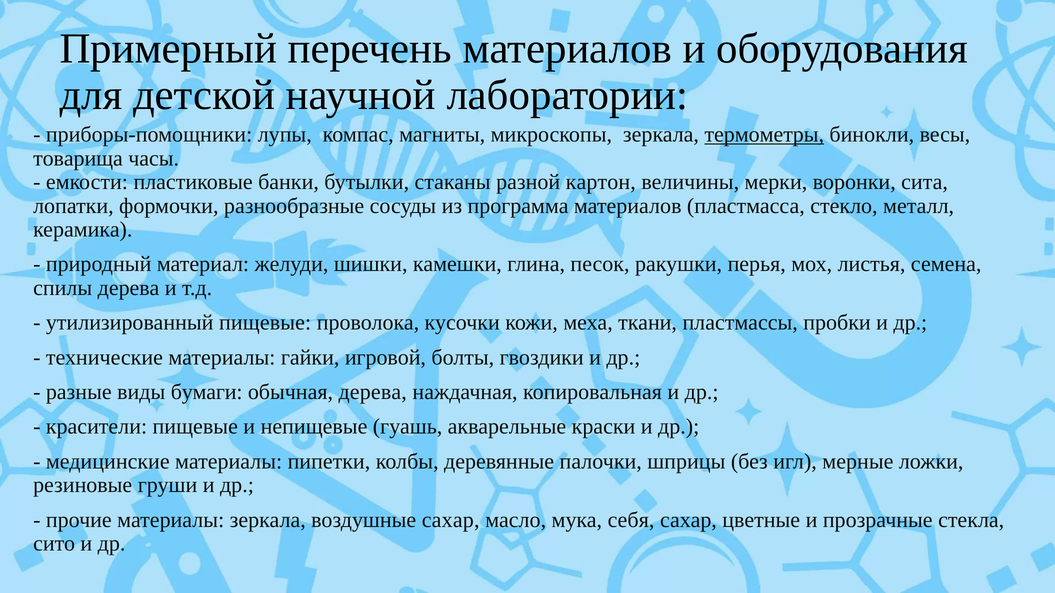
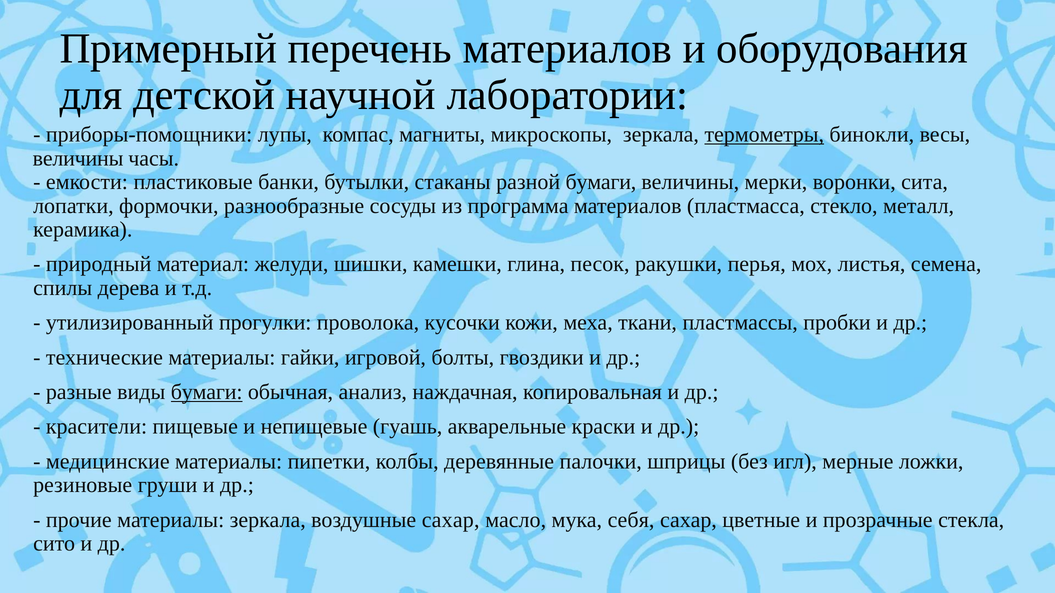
товарища at (78, 158): товарища -> величины
разной картон: картон -> бумаги
утилизированный пищевые: пищевые -> прогулки
бумаги at (207, 392) underline: none -> present
обычная дерева: дерева -> анализ
